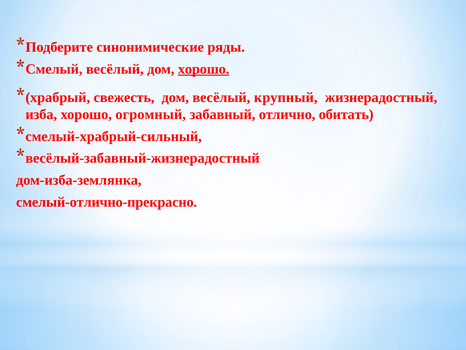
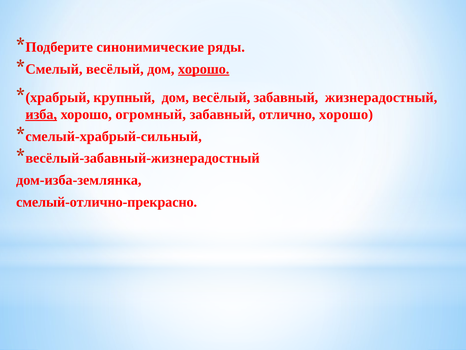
свежесть: свежесть -> крупный
весёлый крупный: крупный -> забавный
изба underline: none -> present
отлично обитать: обитать -> хорошо
